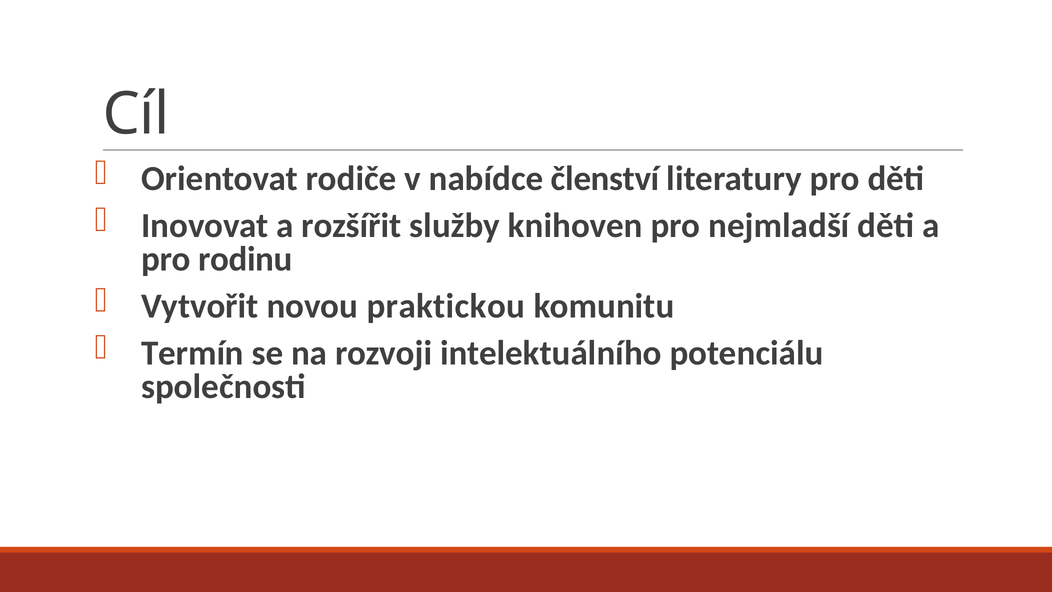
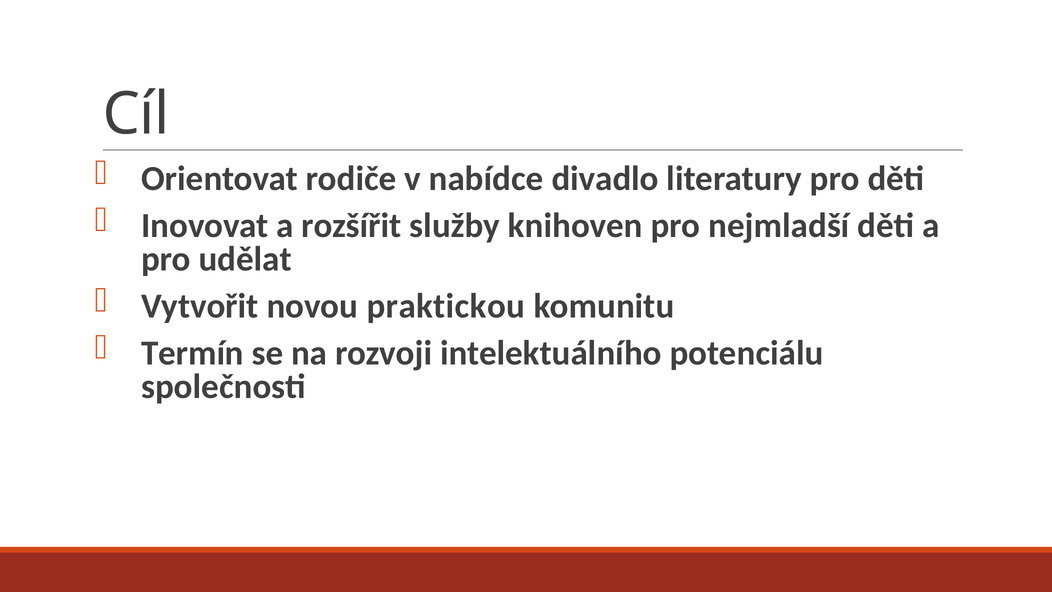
členství: členství -> divadlo
rodinu: rodinu -> udělat
